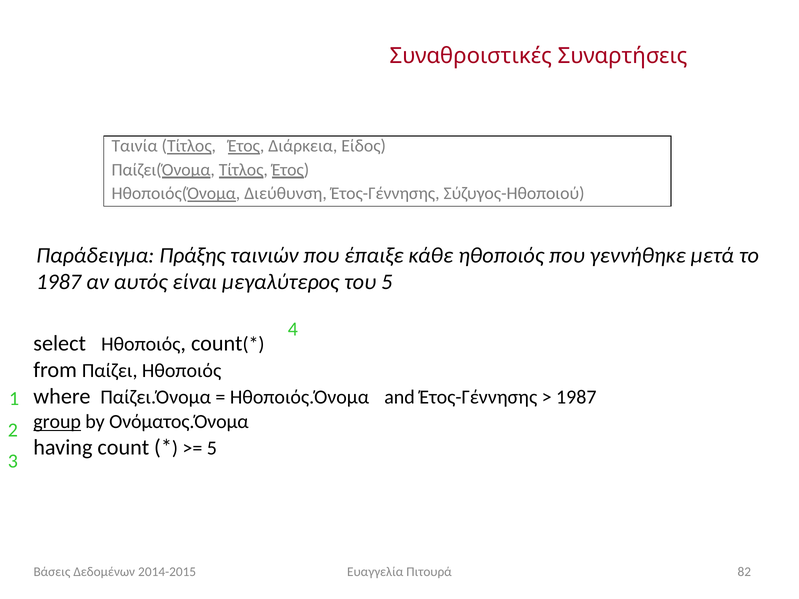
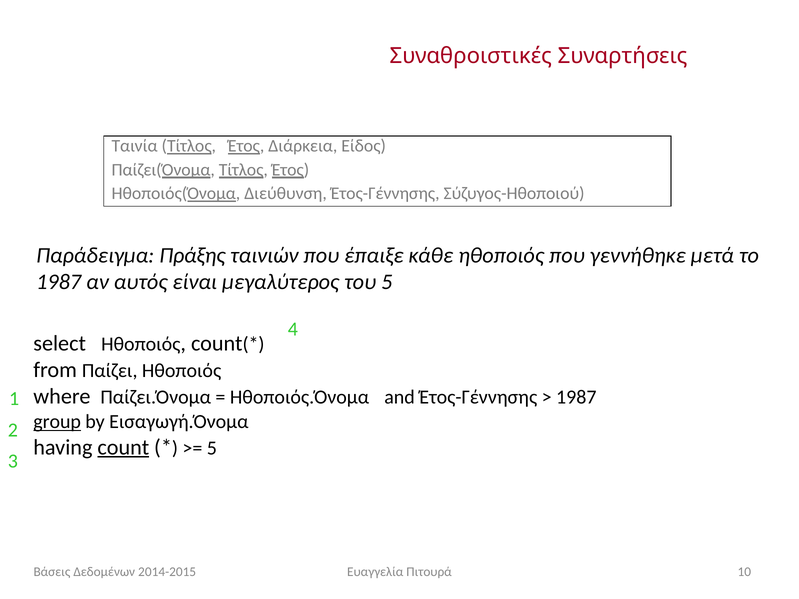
Ονόματος.Όνομα: Ονόματος.Όνομα -> Εισαγωγή.Όνομα
count underline: none -> present
82: 82 -> 10
